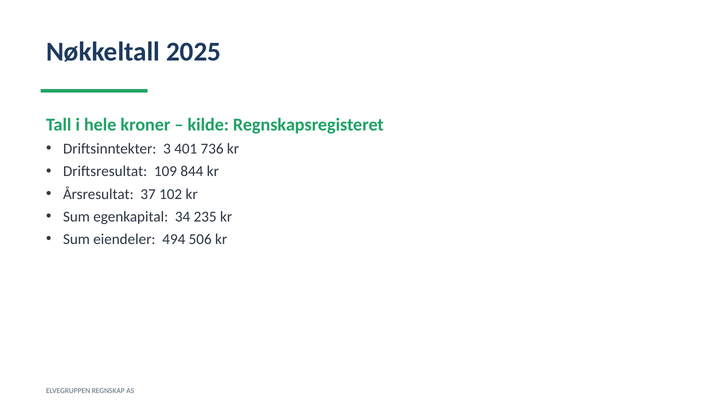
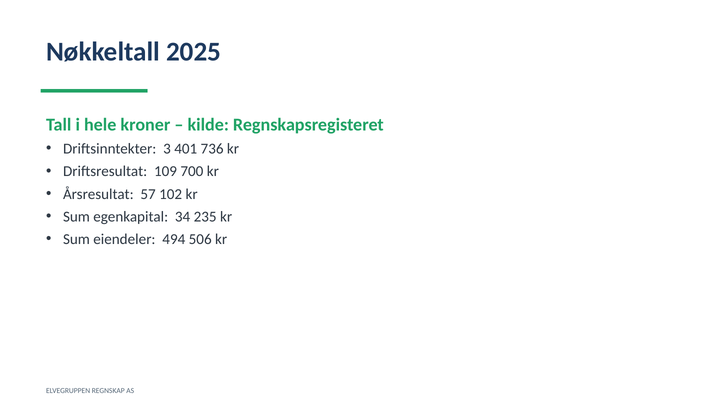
844: 844 -> 700
37: 37 -> 57
